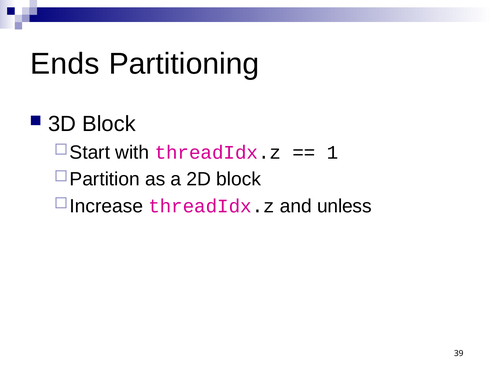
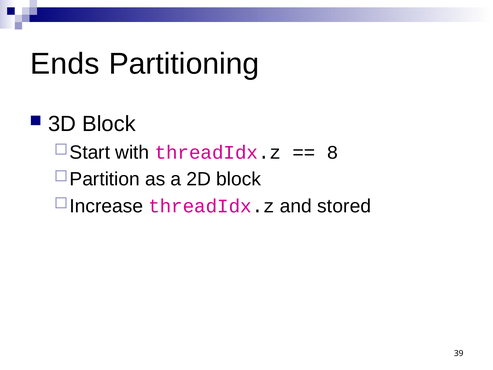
1: 1 -> 8
unless: unless -> stored
